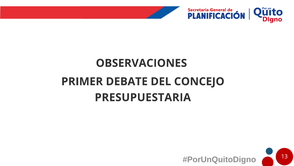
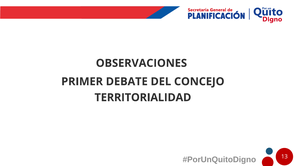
PRESUPUESTARIA: PRESUPUESTARIA -> TERRITORIALIDAD
